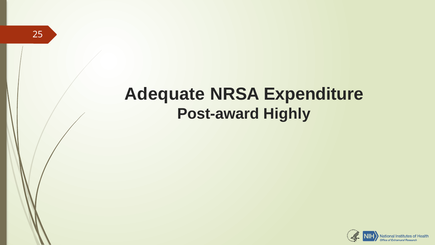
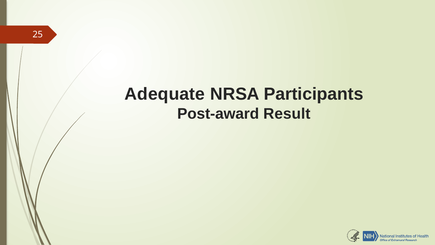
Expenditure: Expenditure -> Participants
Highly: Highly -> Result
